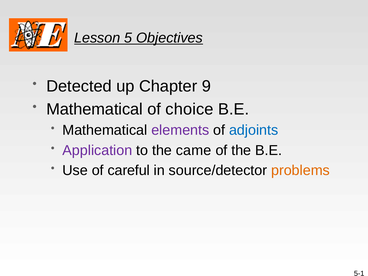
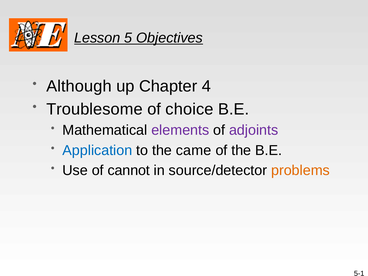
Detected: Detected -> Although
9: 9 -> 4
Mathematical at (95, 109): Mathematical -> Troublesome
adjoints colour: blue -> purple
Application colour: purple -> blue
careful: careful -> cannot
